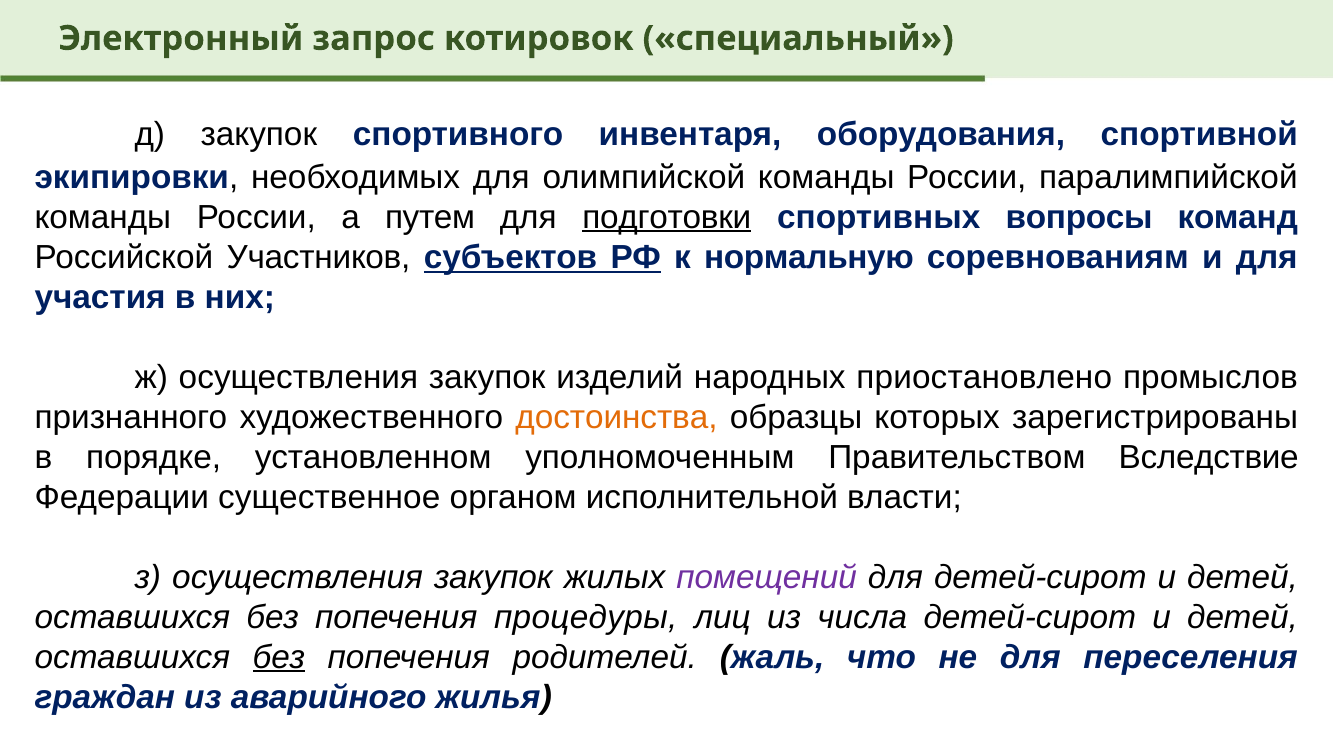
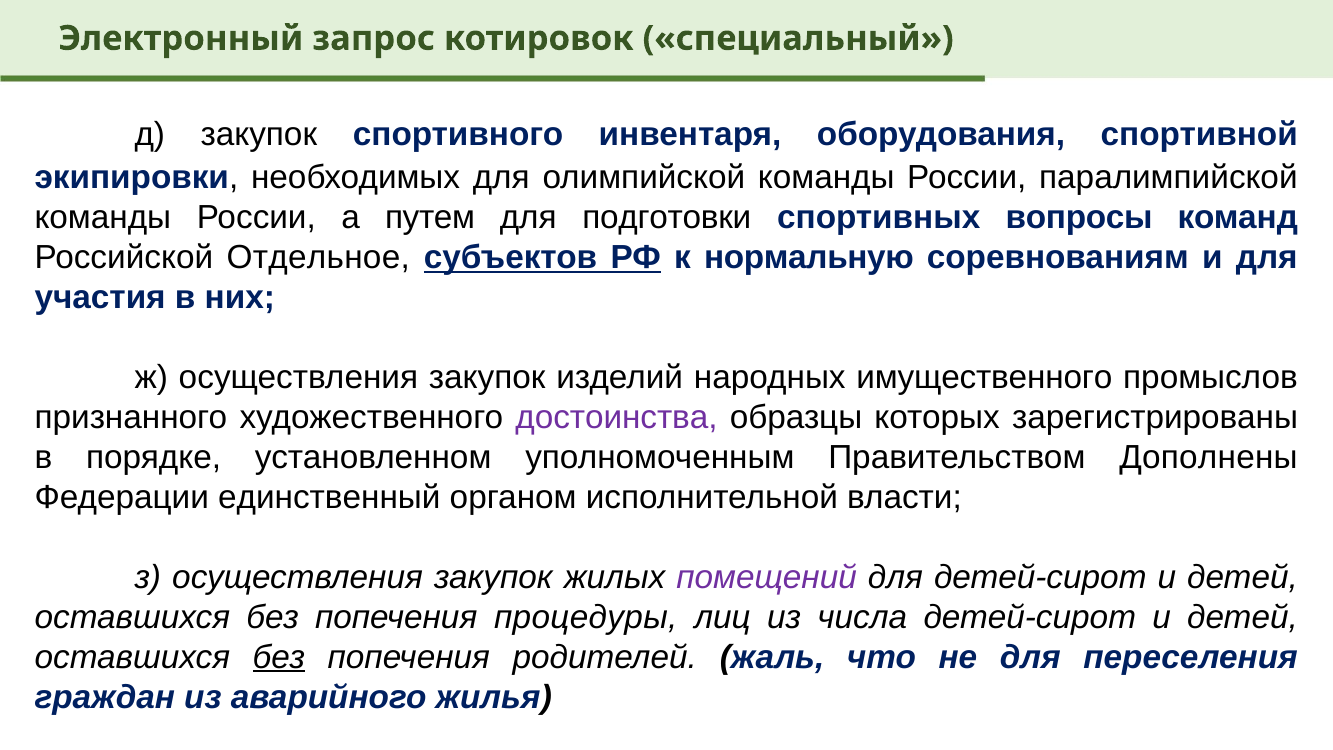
подготовки underline: present -> none
Участников: Участников -> Отдельное
приостановлено: приостановлено -> имущественного
достоинства colour: orange -> purple
Вследствие: Вследствие -> Дополнены
существенное: существенное -> единственный
